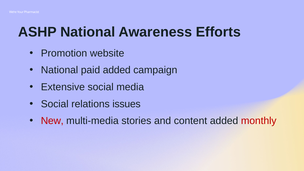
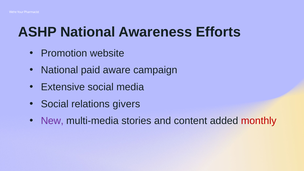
paid added: added -> aware
issues: issues -> givers
New colour: red -> purple
